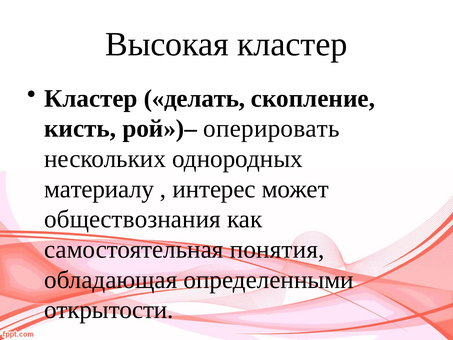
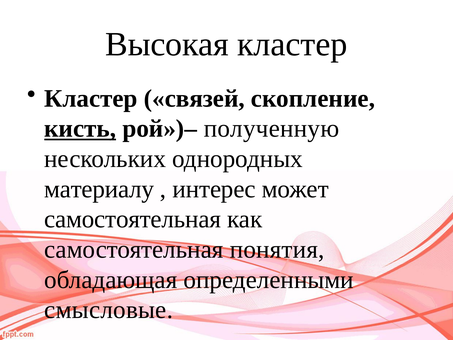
делать: делать -> связей
кисть underline: none -> present
оперировать: оперировать -> полученную
обществознания at (132, 219): обществознания -> самостоятельная
открытости: открытости -> смысловые
